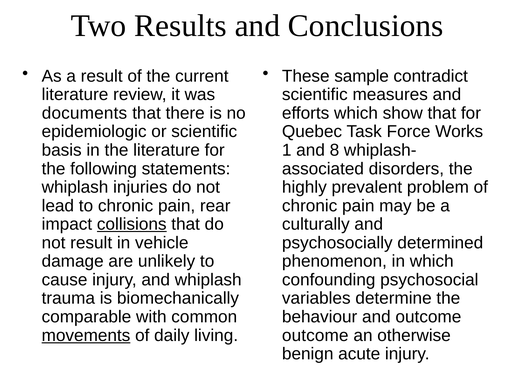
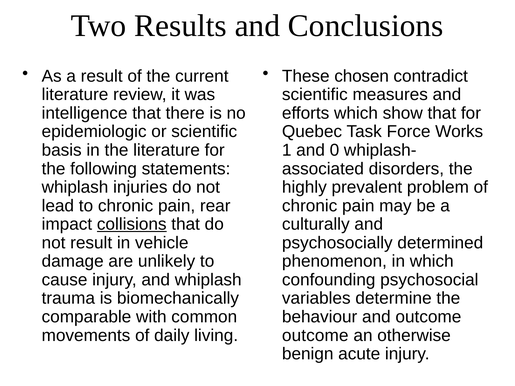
sample: sample -> chosen
documents: documents -> intelligence
8: 8 -> 0
movements underline: present -> none
